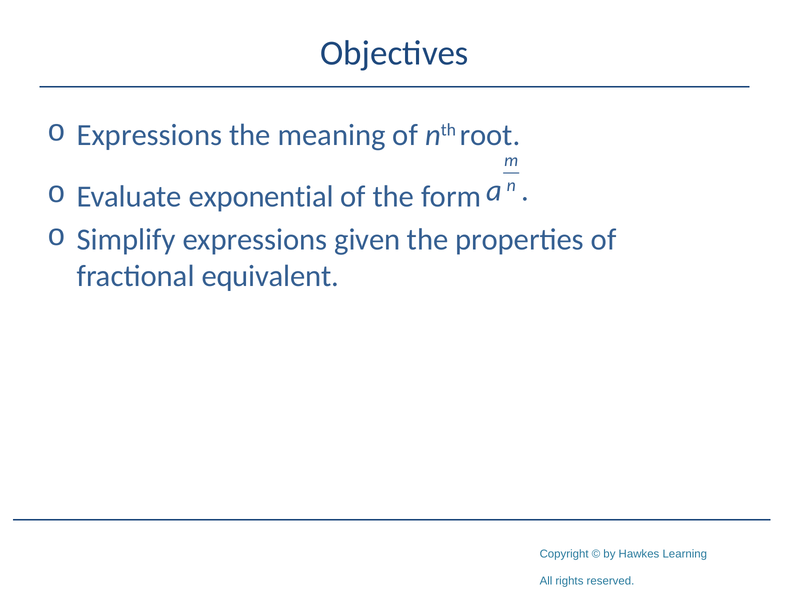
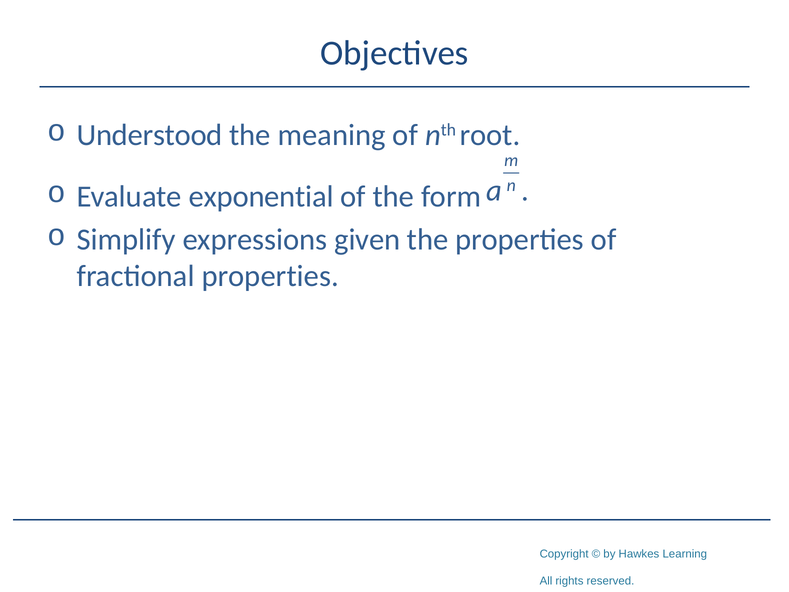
Expressions at (149, 135): Expressions -> Understood
fractional equivalent: equivalent -> properties
